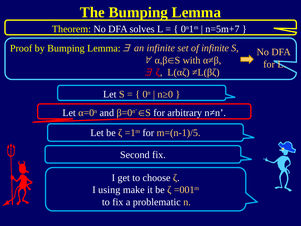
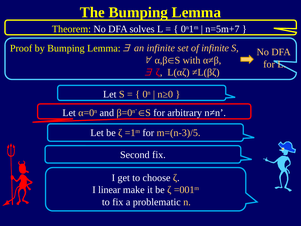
m=(n-1)/5: m=(n-1)/5 -> m=(n-3)/5
using: using -> linear
